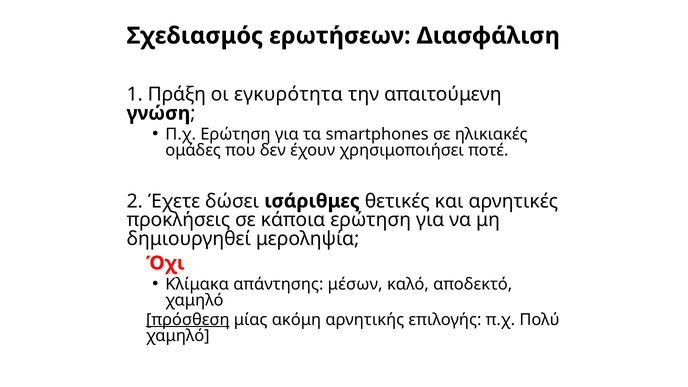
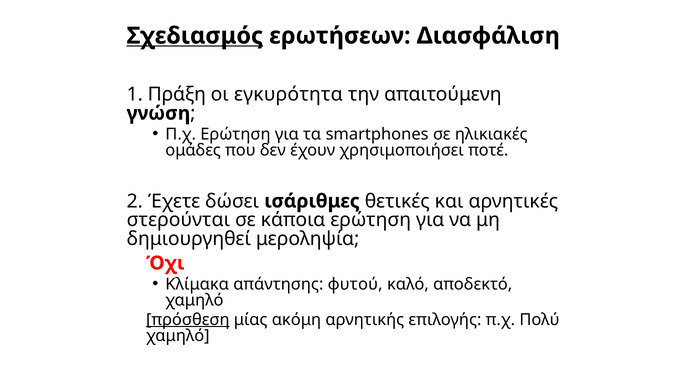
Σχεδιασμός underline: none -> present
προκλήσεις: προκλήσεις -> στερούνται
μέσων: μέσων -> φυτού
